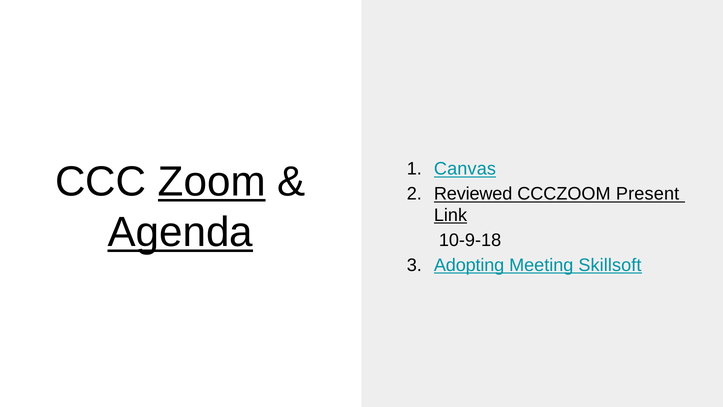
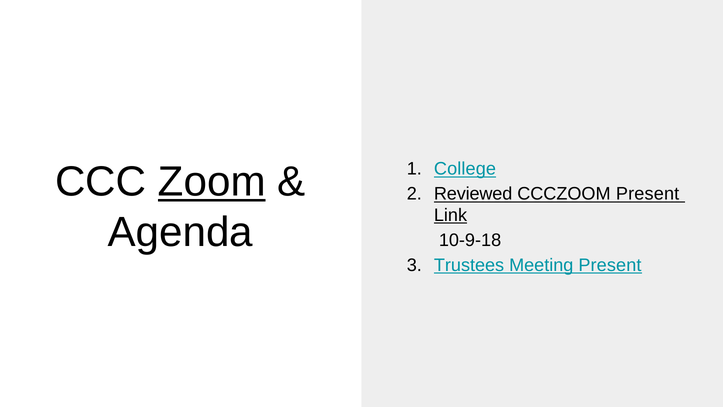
Canvas: Canvas -> College
Agenda underline: present -> none
Adopting: Adopting -> Trustees
Meeting Skillsoft: Skillsoft -> Present
